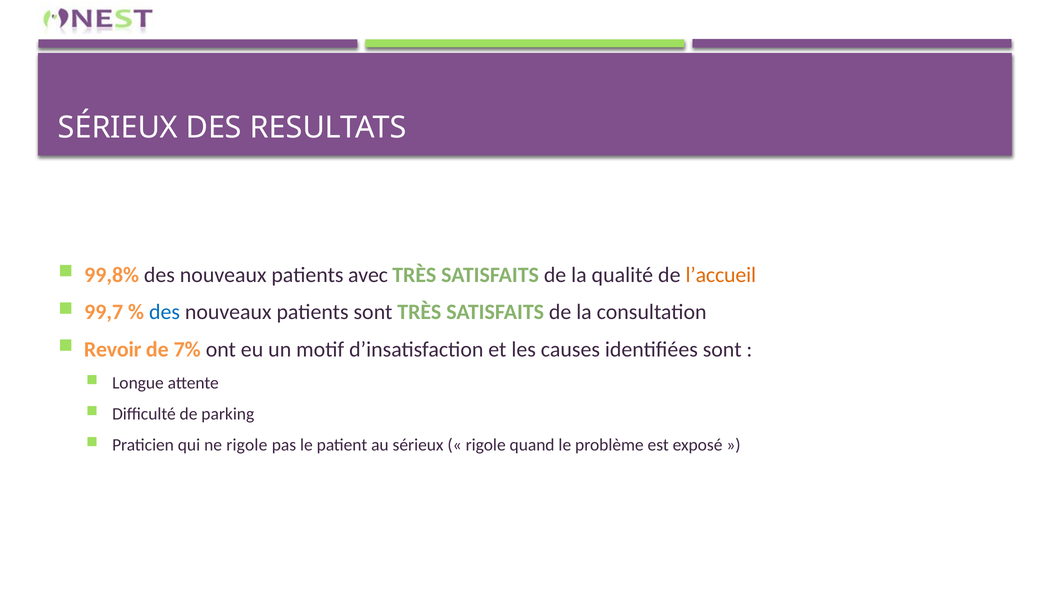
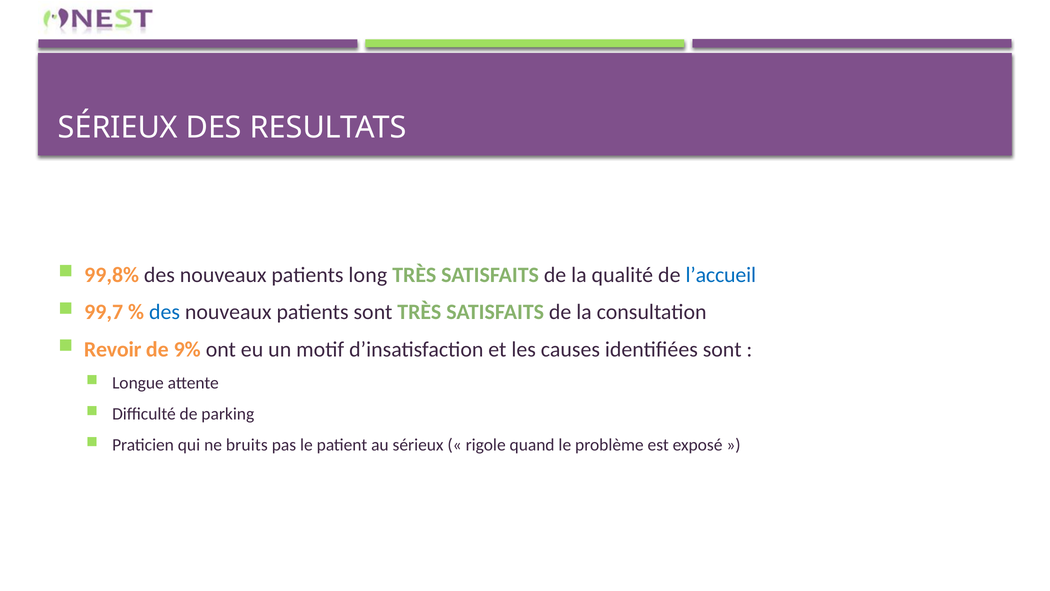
avec: avec -> long
l’accueil colour: orange -> blue
7%: 7% -> 9%
ne rigole: rigole -> bruits
